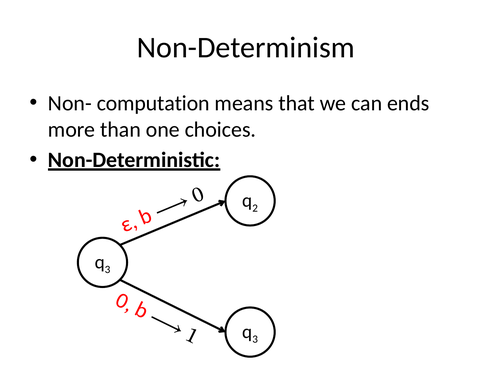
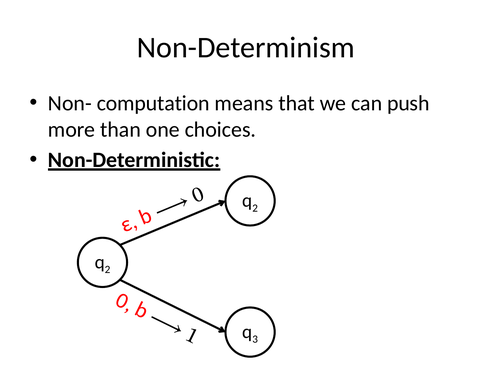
ends: ends -> push
3 at (107, 270): 3 -> 2
